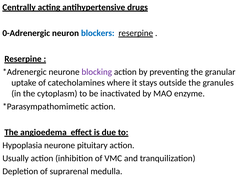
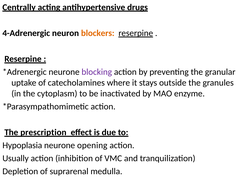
0-Adrenergic: 0-Adrenergic -> 4-Adrenergic
blockers colour: blue -> orange
angioedema: angioedema -> prescription
pituitary: pituitary -> opening
